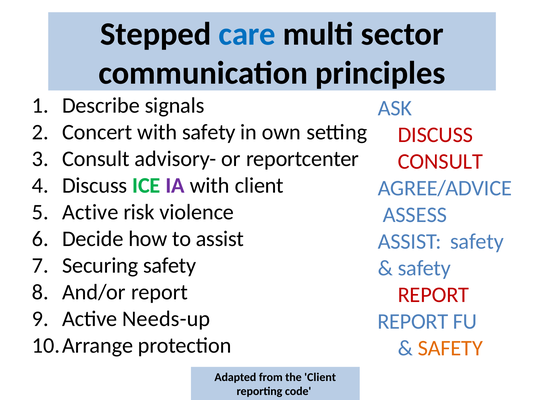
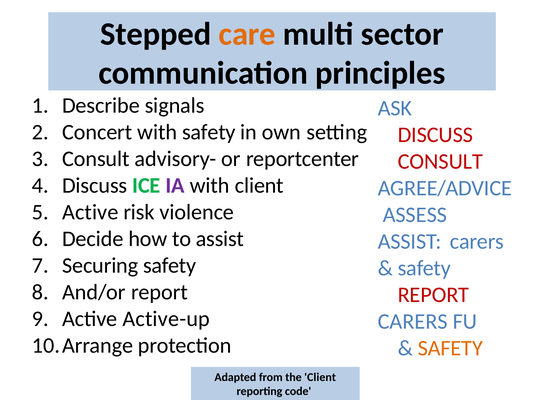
care colour: blue -> orange
ASSIST safety: safety -> carers
Needs-up: Needs-up -> Active-up
REPORT at (413, 321): REPORT -> CARERS
